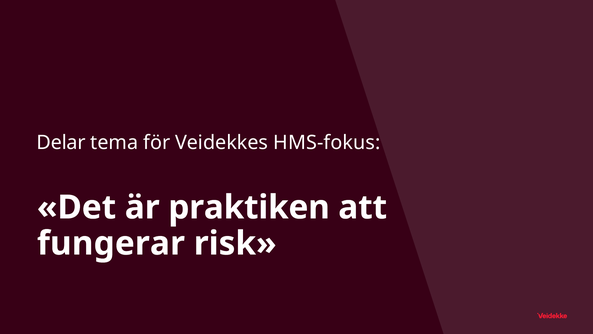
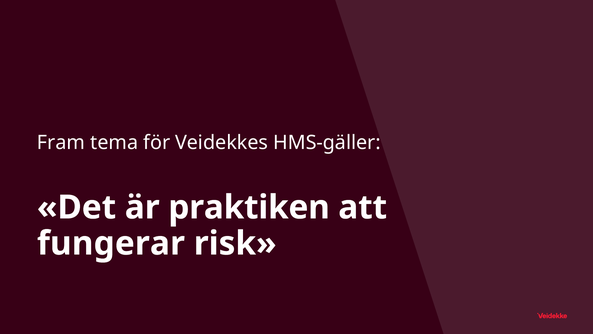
Delar: Delar -> Fram
HMS-fokus: HMS-fokus -> HMS-gäller
